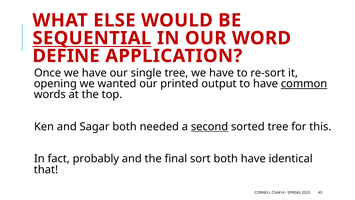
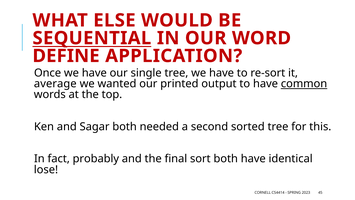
opening: opening -> average
second underline: present -> none
that: that -> lose
